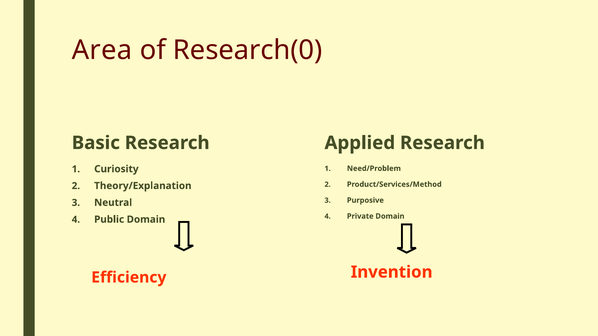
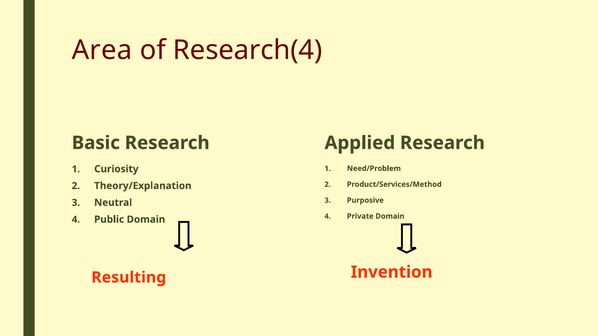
Research(0: Research(0 -> Research(4
Efficiency: Efficiency -> Resulting
